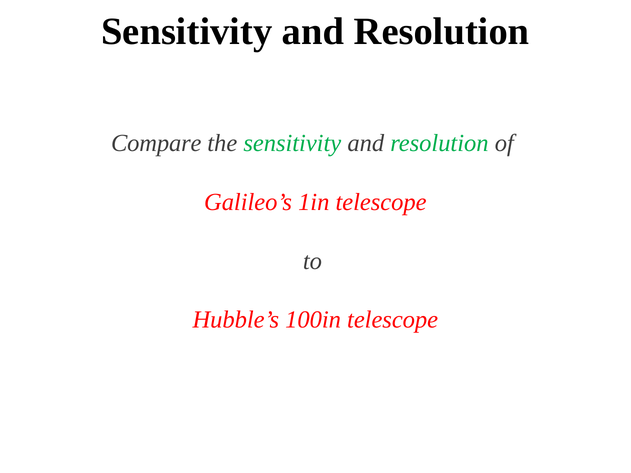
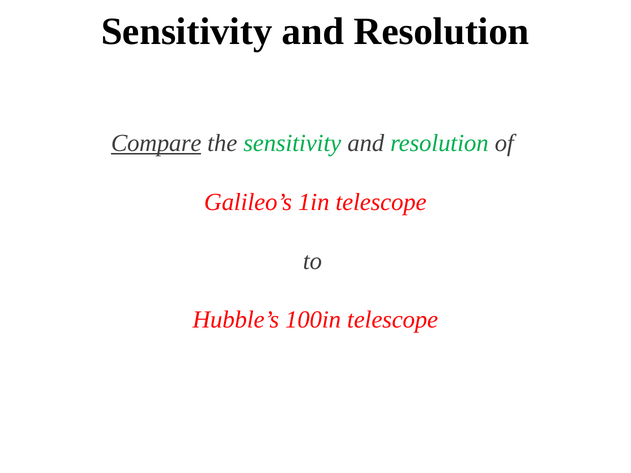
Compare underline: none -> present
